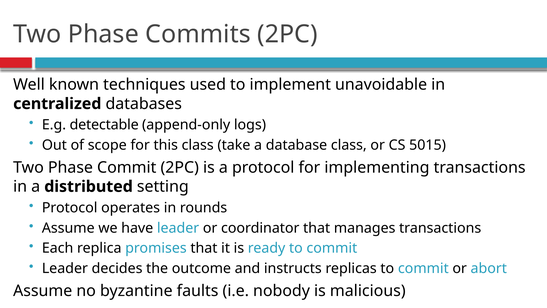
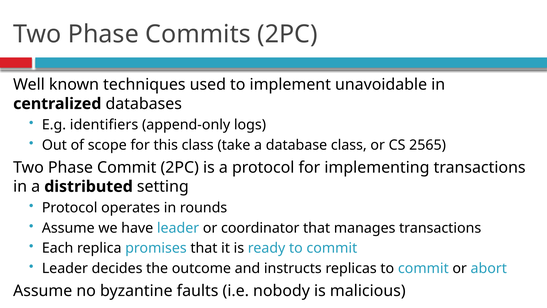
detectable: detectable -> identifiers
5015: 5015 -> 2565
